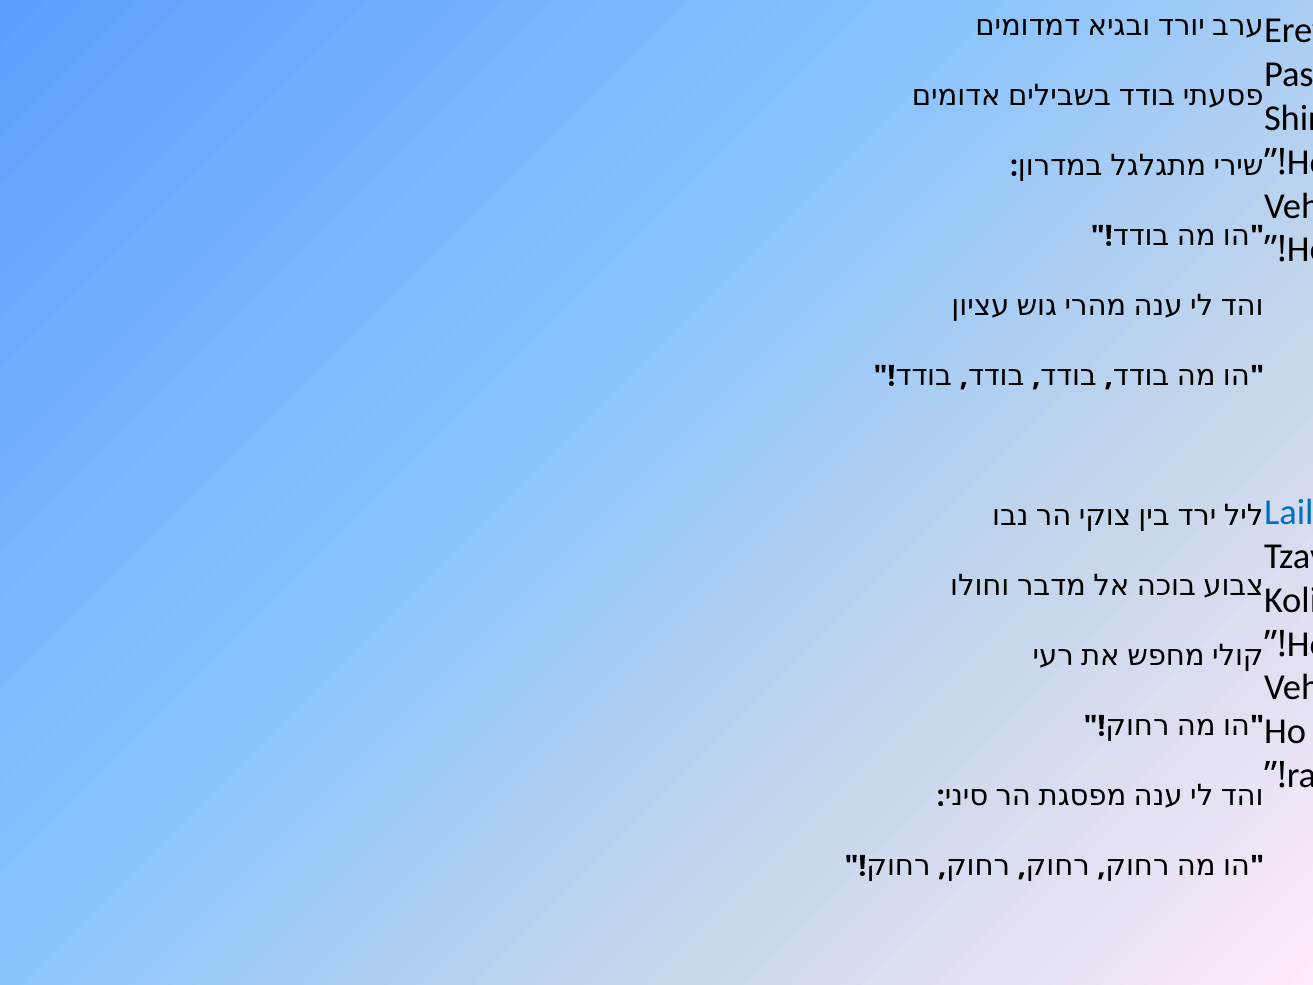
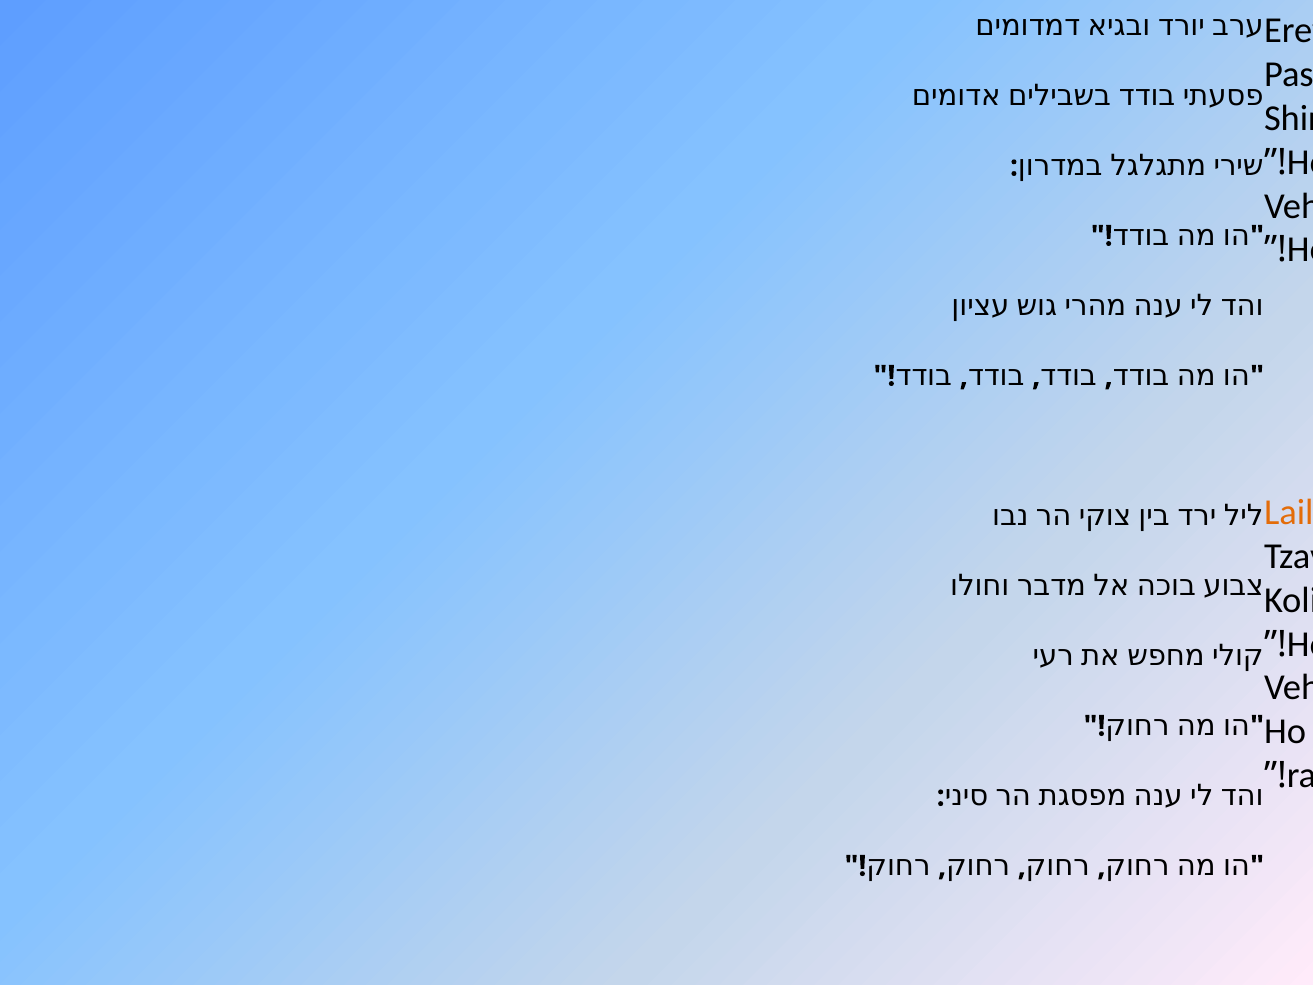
Lail colour: blue -> orange
